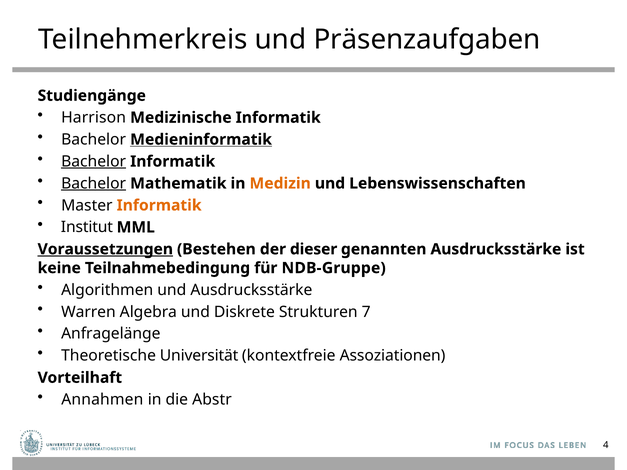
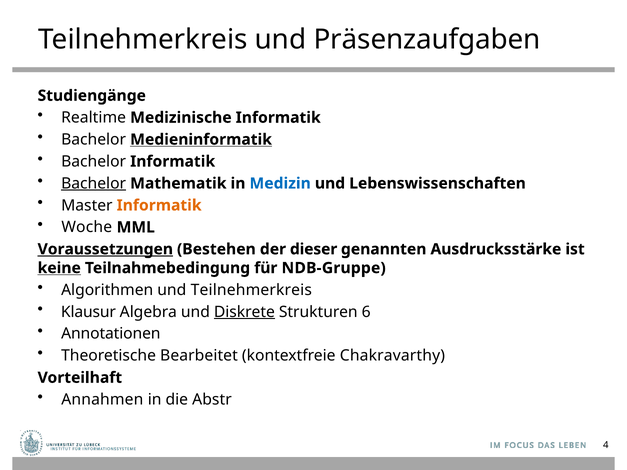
Harrison: Harrison -> Realtime
Bachelor at (94, 162) underline: present -> none
Medizin colour: orange -> blue
Institut: Institut -> Woche
keine underline: none -> present
und Ausdrucksstärke: Ausdrucksstärke -> Teilnehmerkreis
Warren: Warren -> Klausur
Diskrete underline: none -> present
7: 7 -> 6
Anfragelänge: Anfragelänge -> Annotationen
Universität: Universität -> Bearbeitet
Assoziationen: Assoziationen -> Chakravarthy
